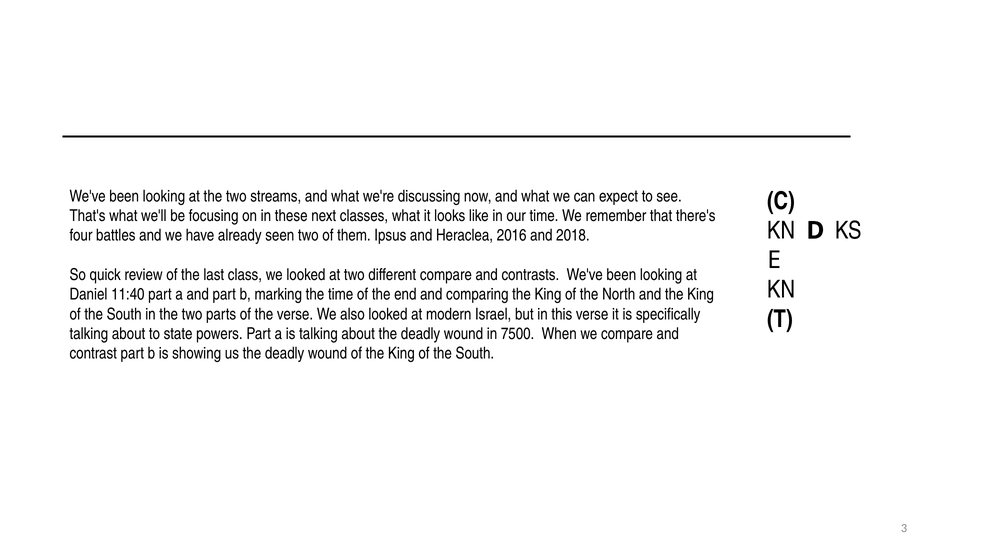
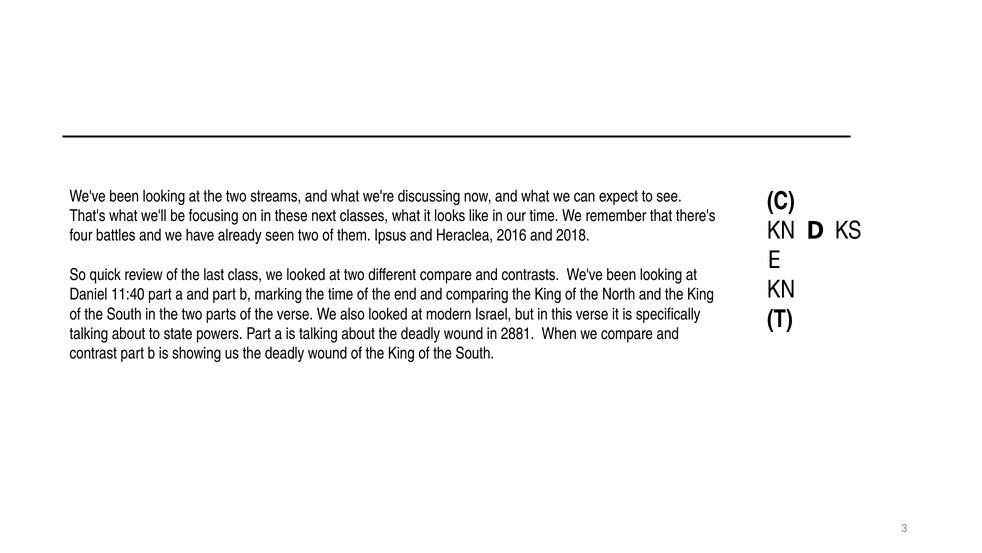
7500: 7500 -> 2881
